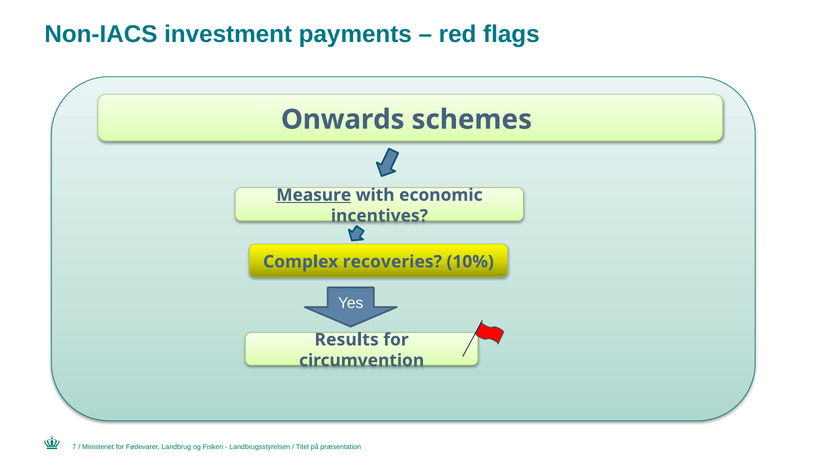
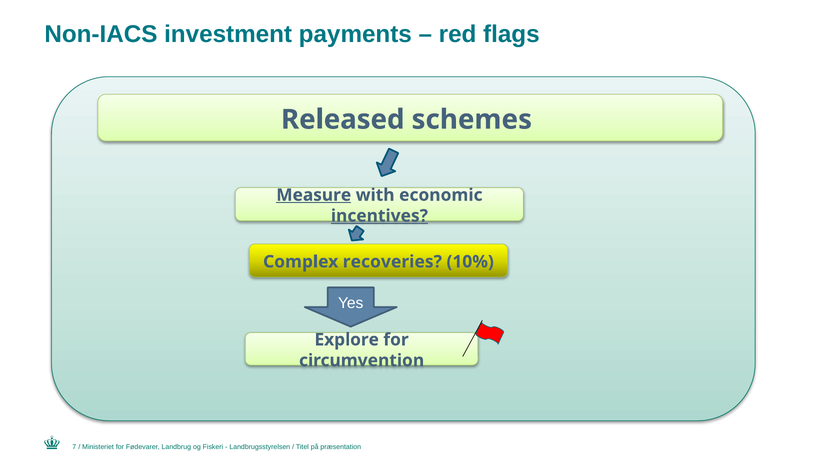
Onwards: Onwards -> Released
incentives underline: none -> present
Results: Results -> Explore
